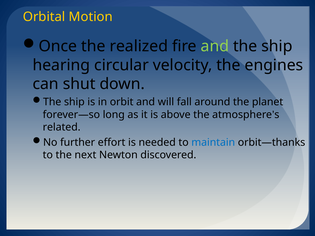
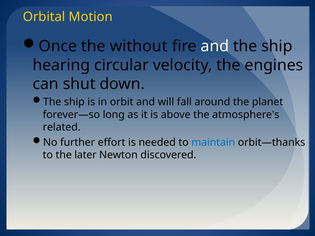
realized: realized -> without
and at (215, 46) colour: light green -> white
next: next -> later
